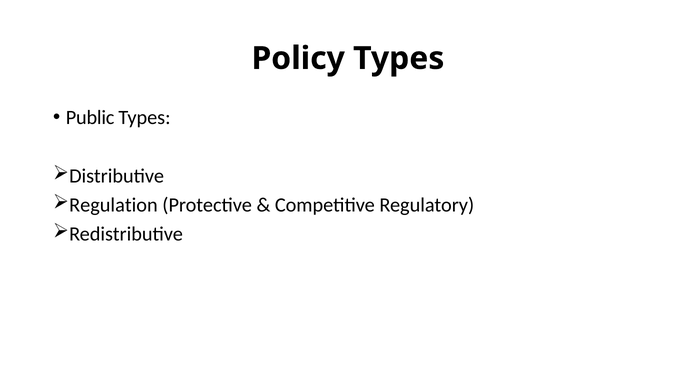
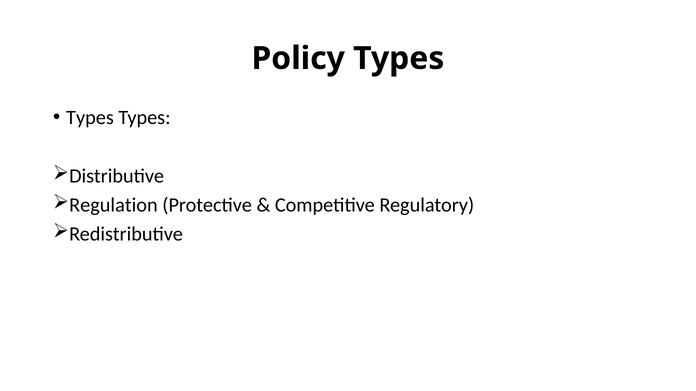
Public at (90, 118): Public -> Types
